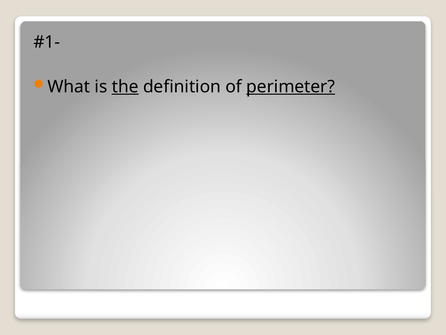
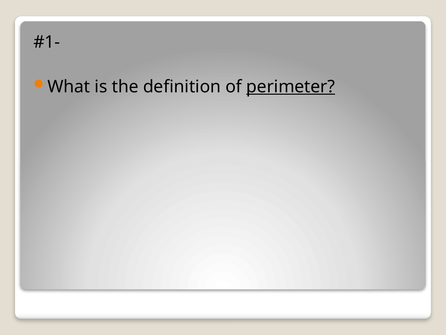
the underline: present -> none
